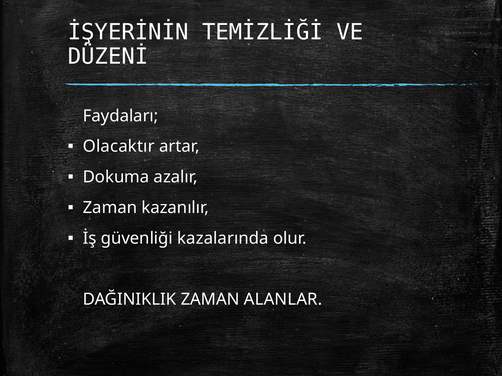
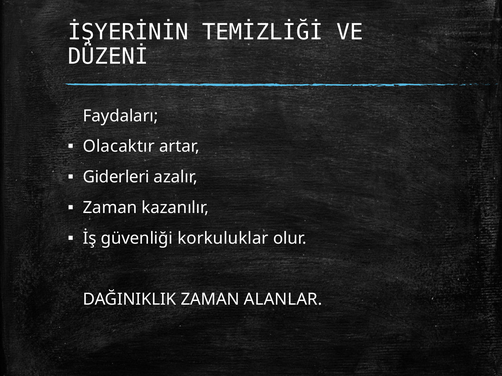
Dokuma: Dokuma -> Giderleri
kazalarında: kazalarında -> korkuluklar
